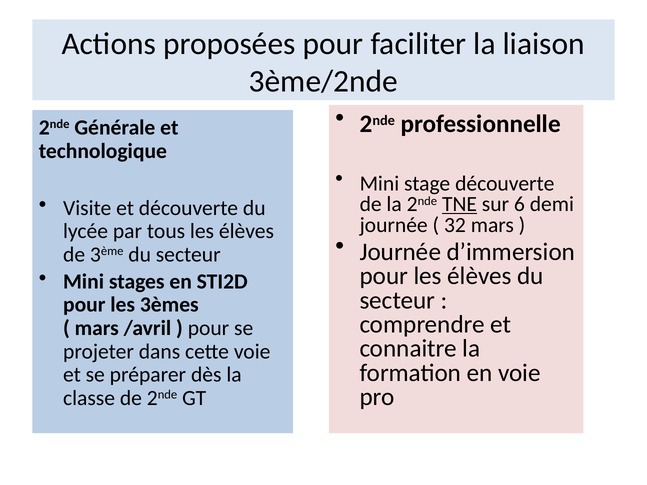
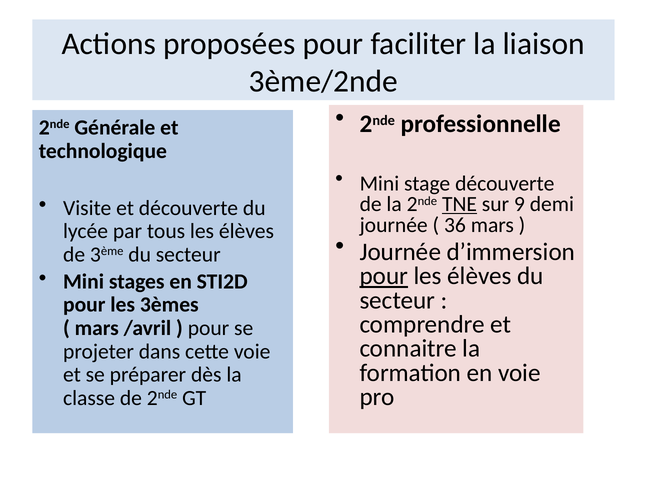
6: 6 -> 9
32: 32 -> 36
pour at (384, 276) underline: none -> present
